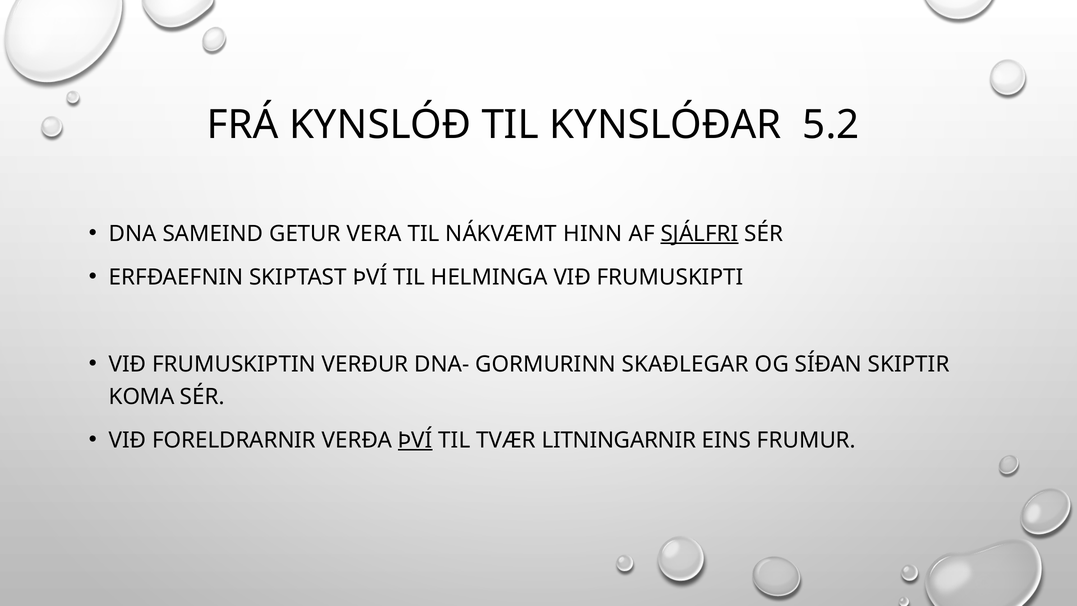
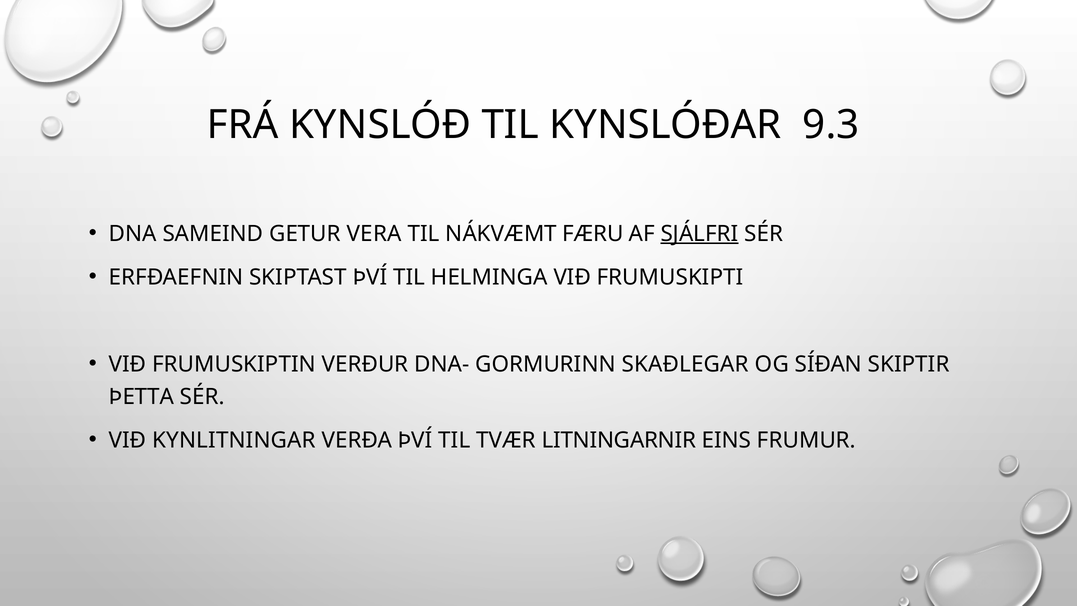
5.2: 5.2 -> 9.3
HINN: HINN -> FÆRU
KOMA: KOMA -> ÞETTA
FORELDRARNIR: FORELDRARNIR -> KYNLITNINGAR
ÞVÍ at (415, 440) underline: present -> none
